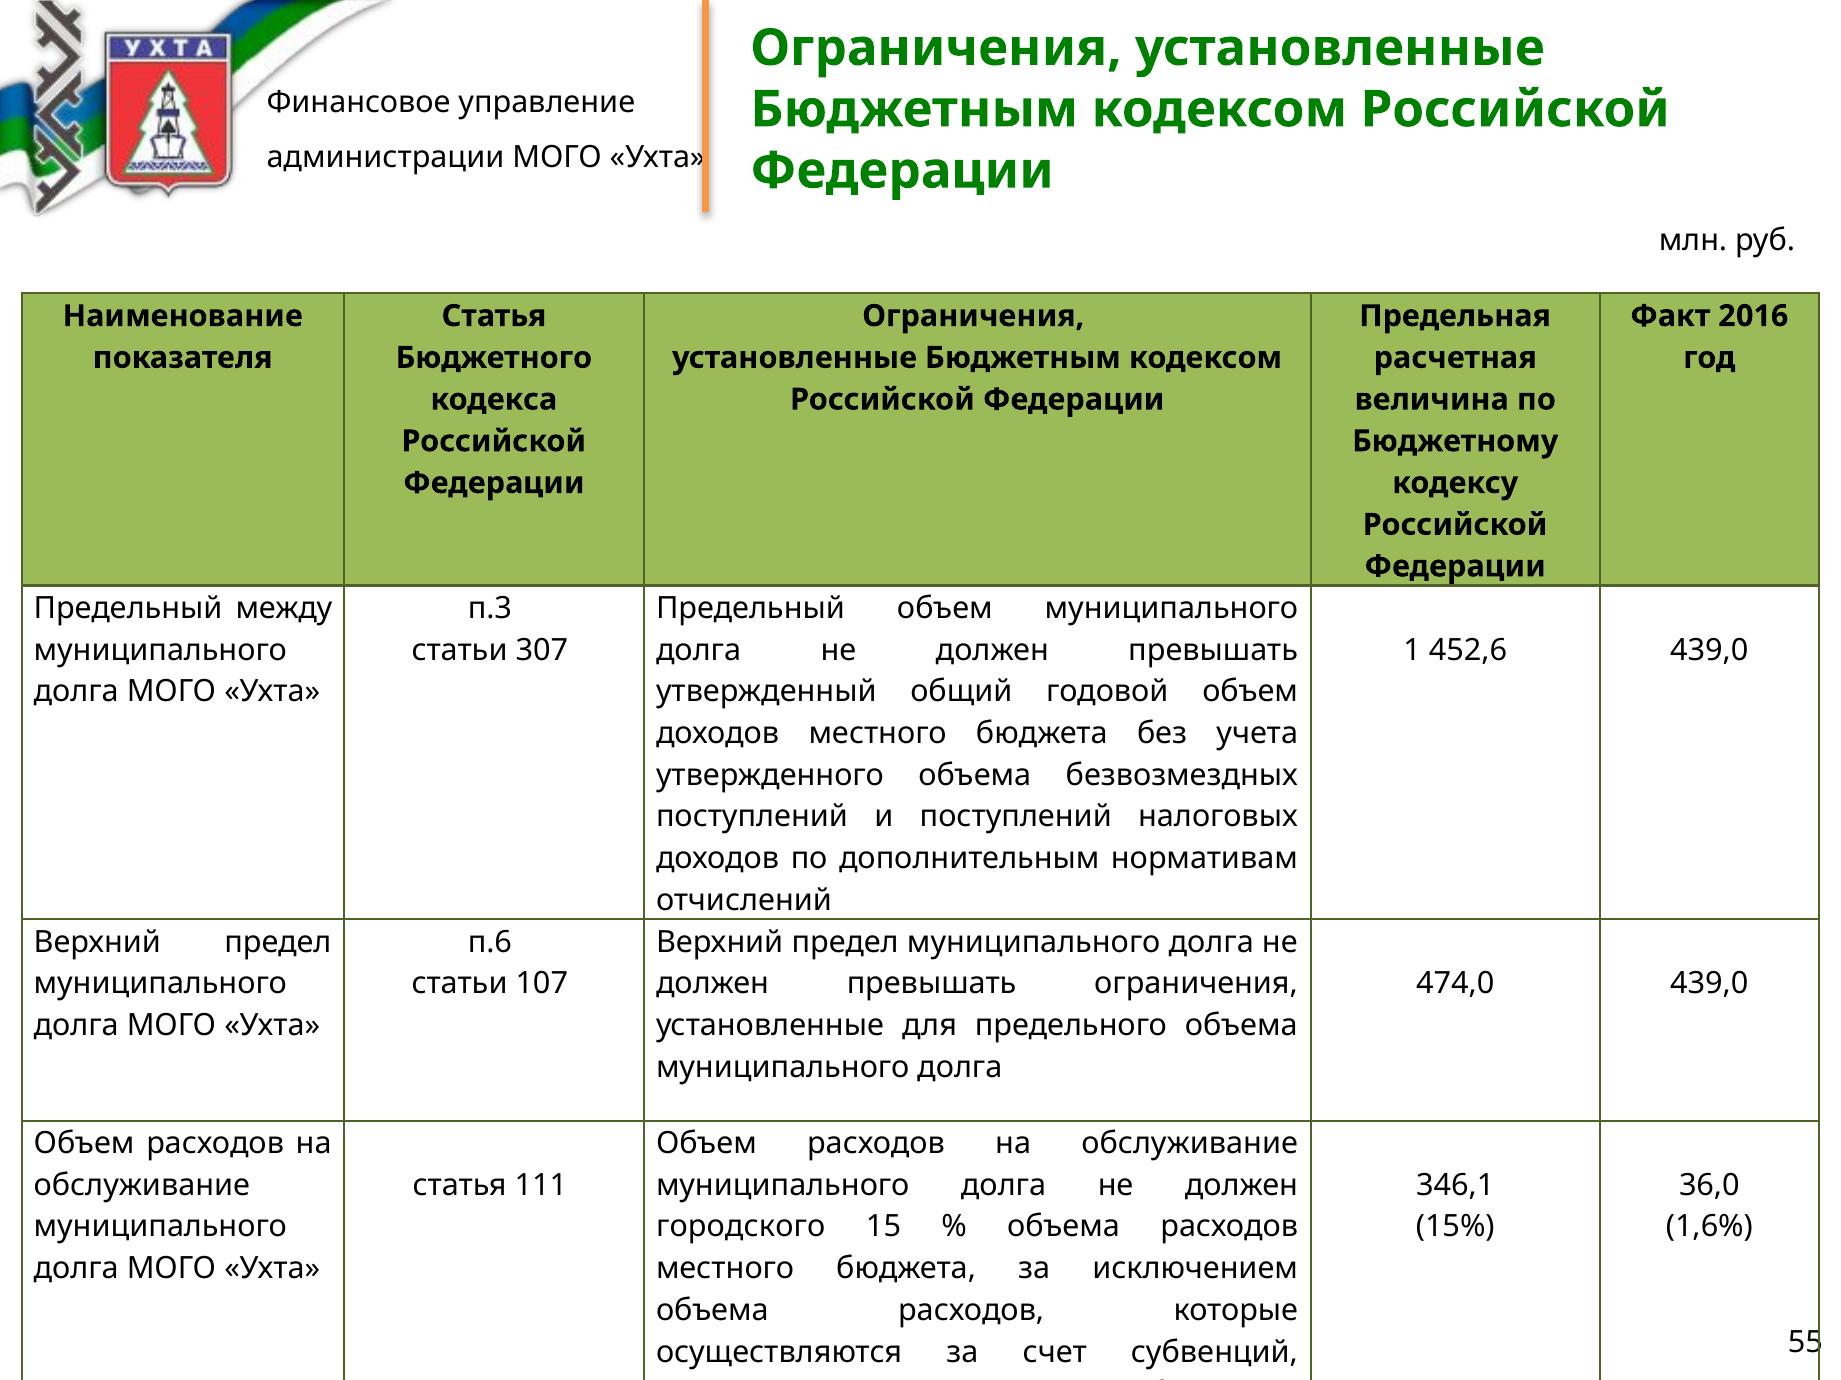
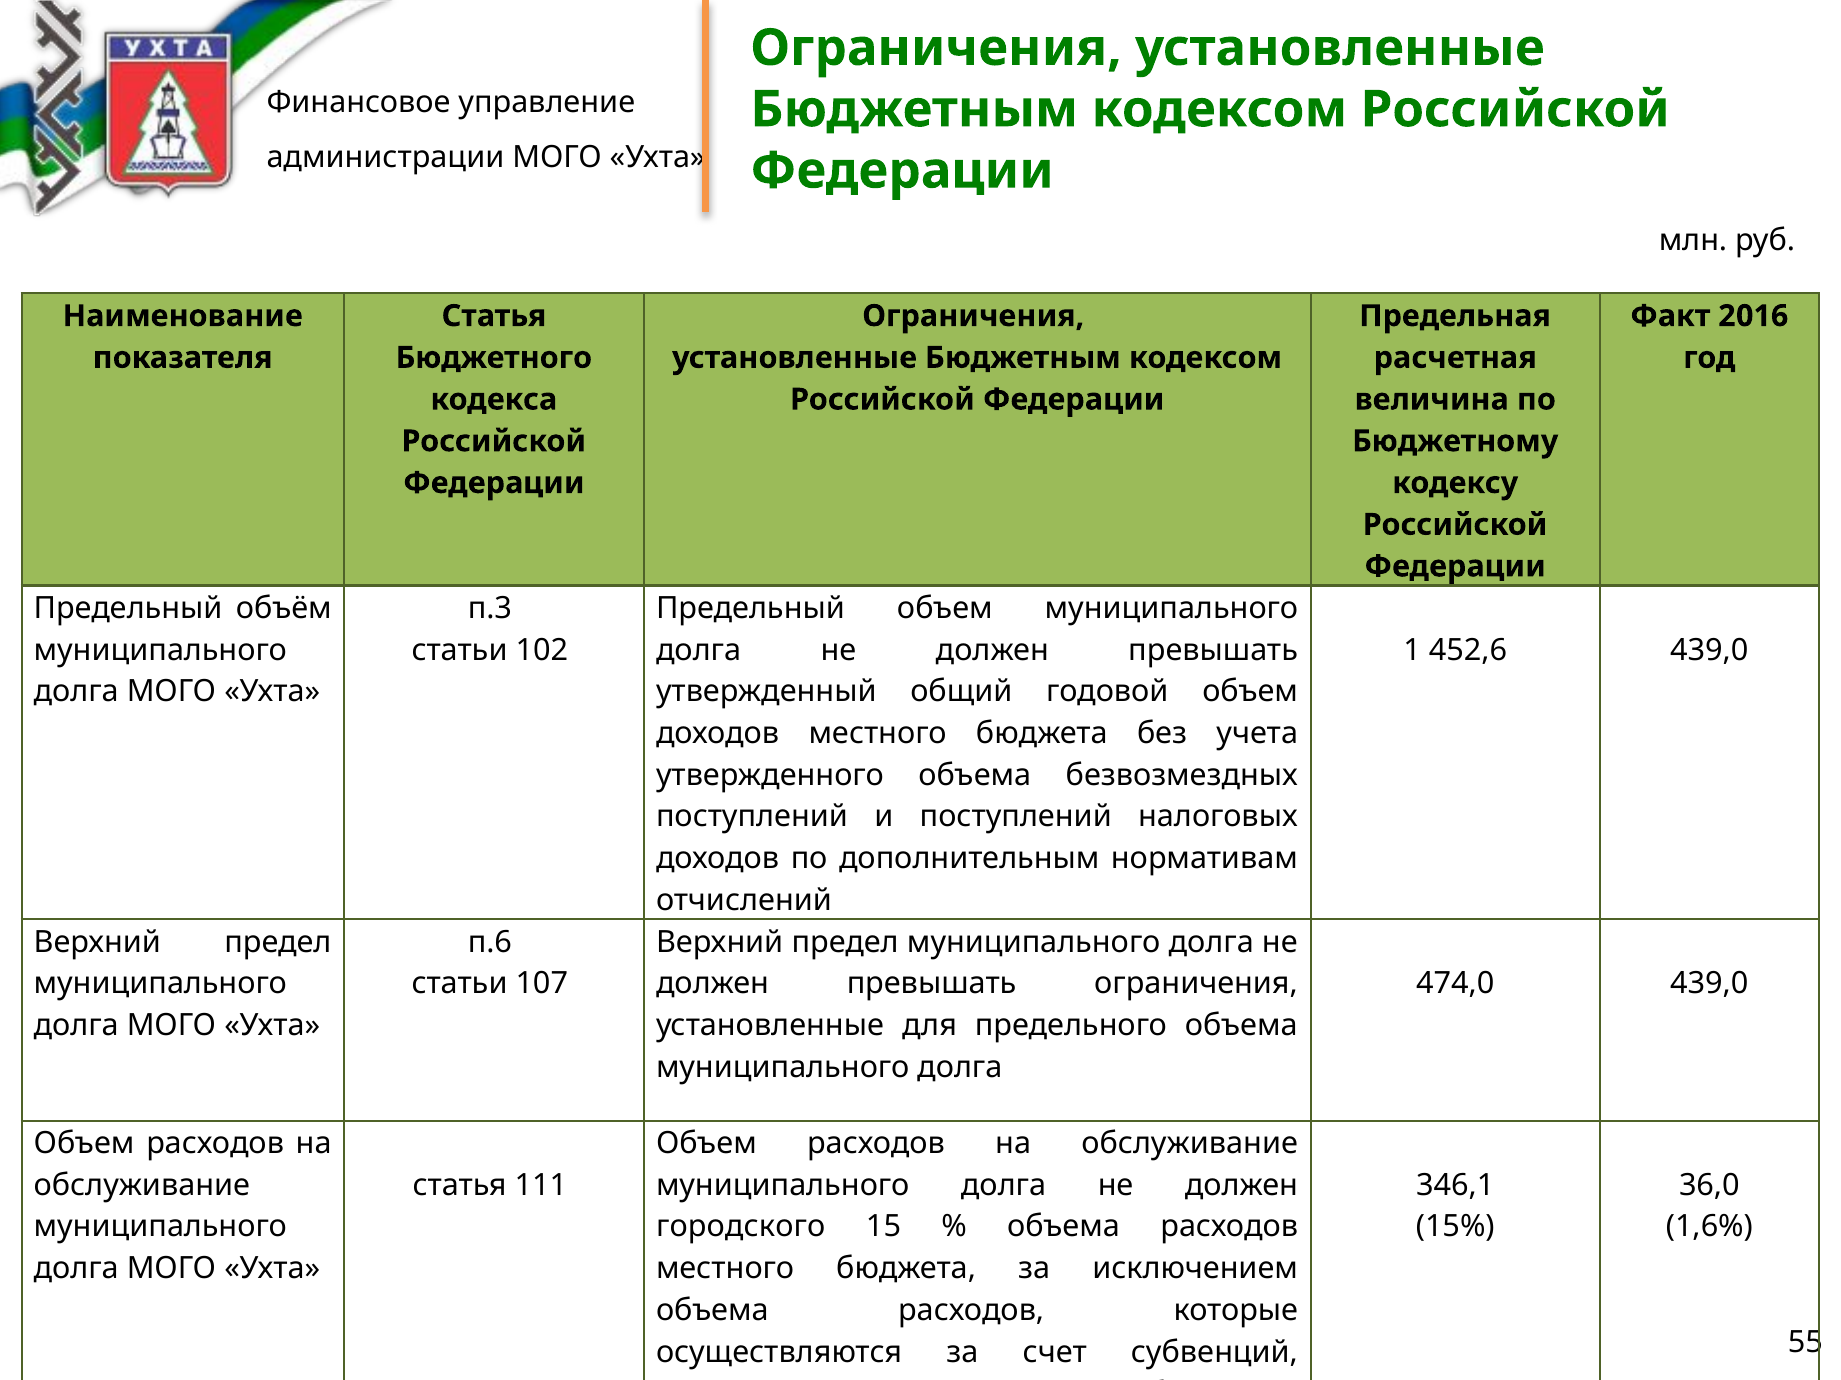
между: между -> объём
307: 307 -> 102
